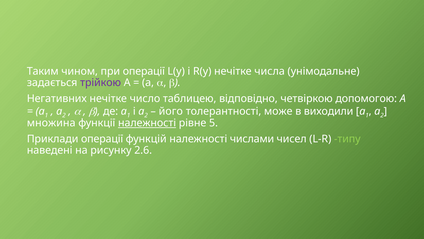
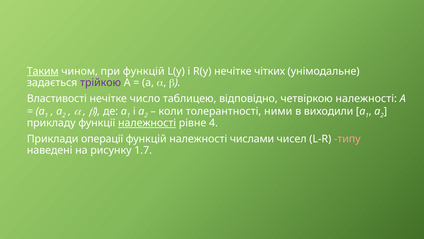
Таким underline: none -> present
при операції: операції -> функцій
числа: числа -> чітких
Негативних: Негативних -> Властивості
четвіркою допомогою: допомогою -> належності
його: його -> коли
може: може -> ними
множина: множина -> прикладу
5: 5 -> 4
типу colour: light green -> pink
2.6: 2.6 -> 1.7
